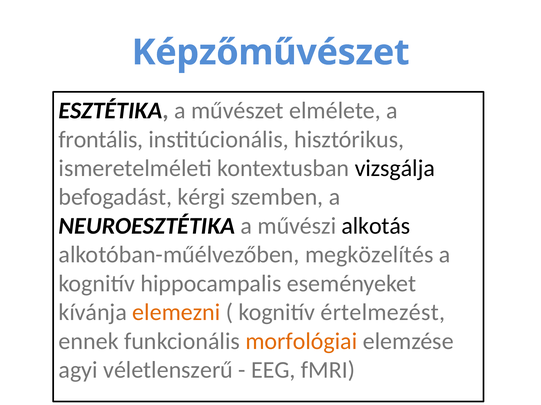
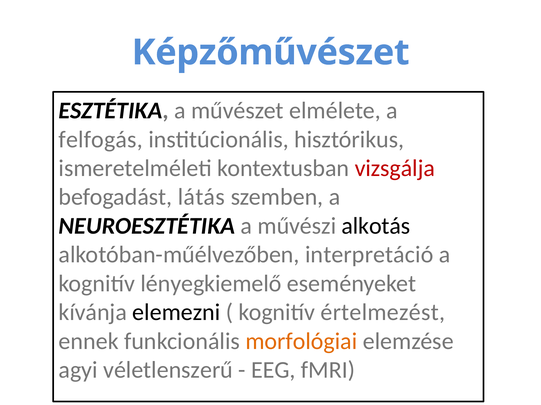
frontális: frontális -> felfogás
vizsgálja colour: black -> red
kérgi: kérgi -> látás
megközelítés: megközelítés -> interpretáció
hippocampalis: hippocampalis -> lényegkiemelő
elemezni colour: orange -> black
